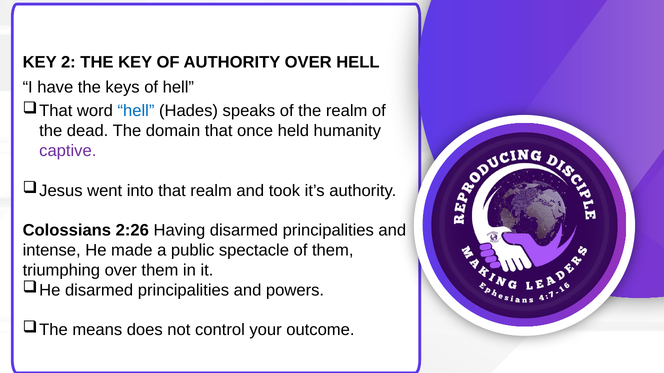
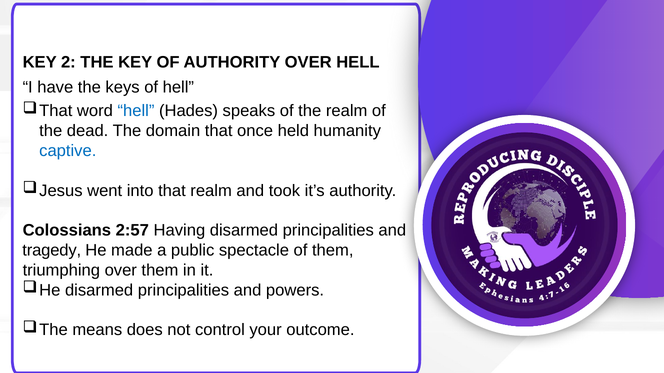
captive colour: purple -> blue
2:26: 2:26 -> 2:57
intense: intense -> tragedy
